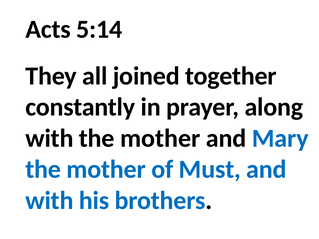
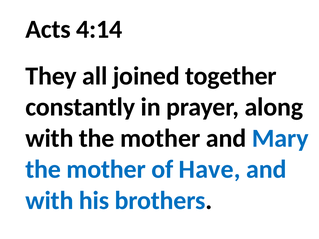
5:14: 5:14 -> 4:14
Must: Must -> Have
